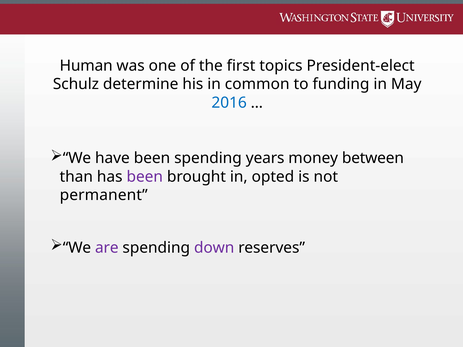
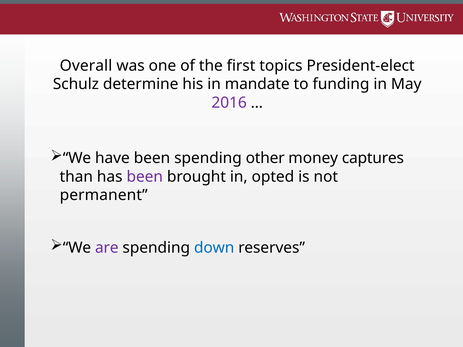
Human: Human -> Overall
common: common -> mandate
2016 colour: blue -> purple
years: years -> other
between: between -> captures
down colour: purple -> blue
